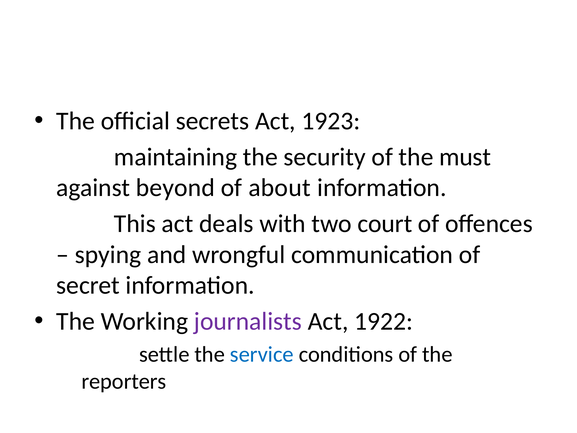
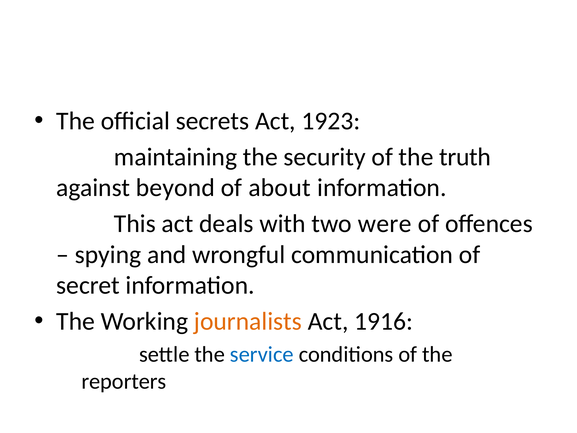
must: must -> truth
court: court -> were
journalists colour: purple -> orange
1922: 1922 -> 1916
